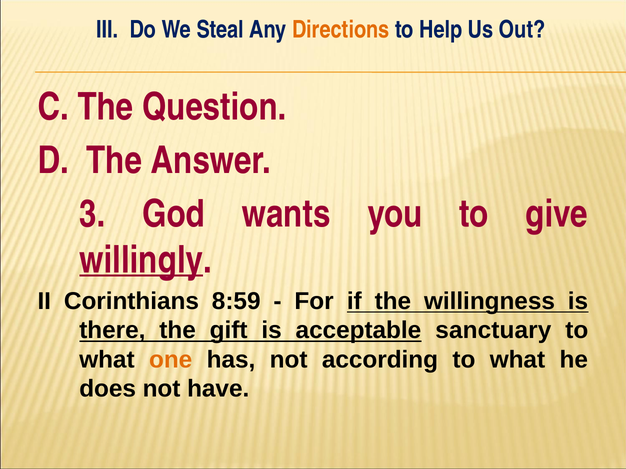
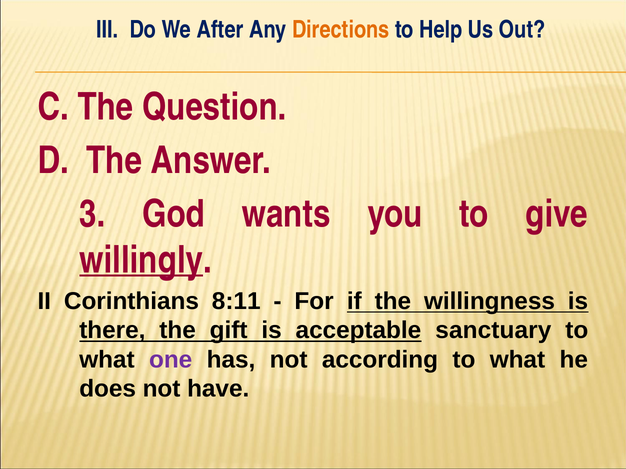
Steal: Steal -> After
8:59: 8:59 -> 8:11
one colour: orange -> purple
